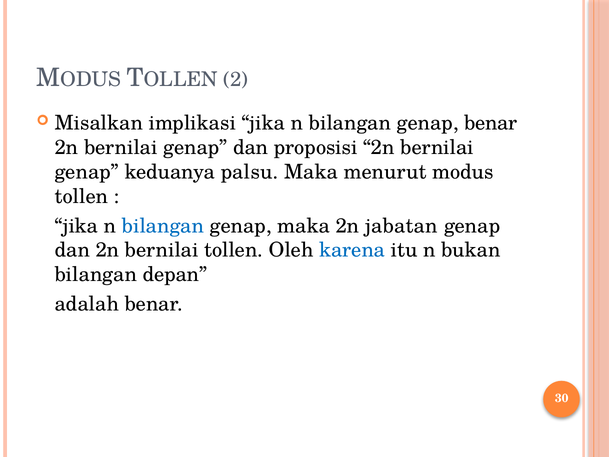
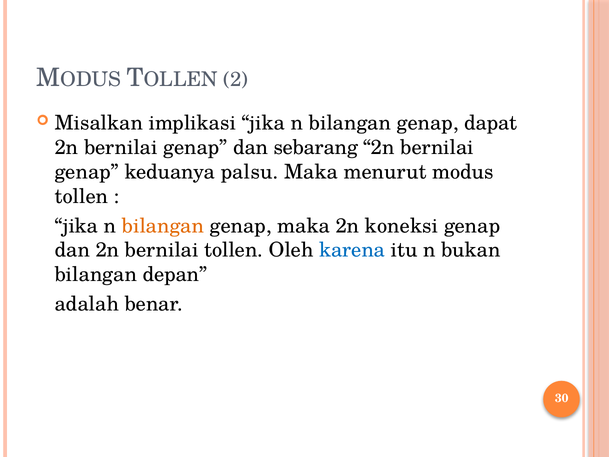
genap benar: benar -> dapat
proposisi: proposisi -> sebarang
bilangan at (163, 226) colour: blue -> orange
jabatan: jabatan -> koneksi
